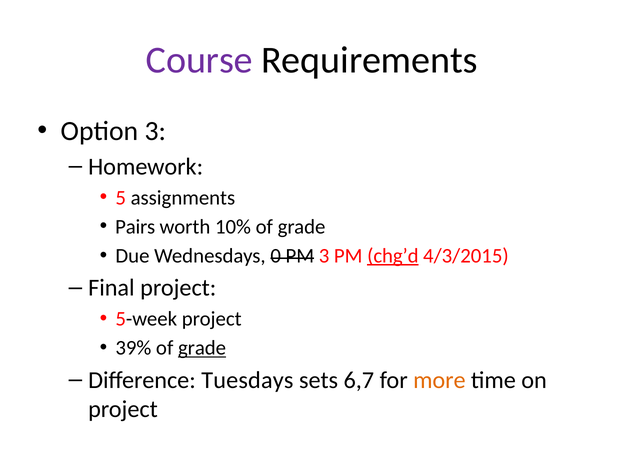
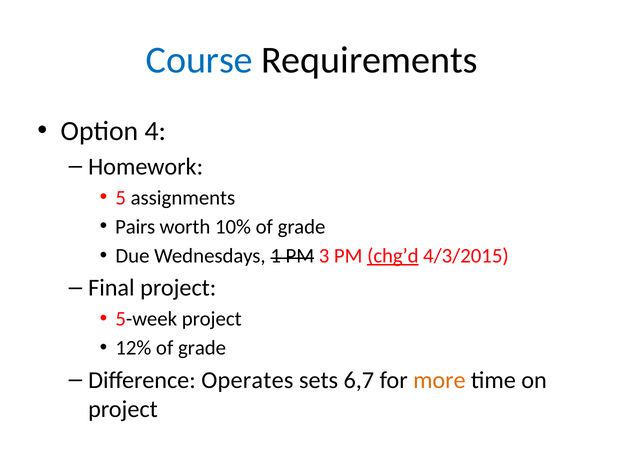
Course colour: purple -> blue
Option 3: 3 -> 4
0: 0 -> 1
39%: 39% -> 12%
grade at (202, 348) underline: present -> none
Tuesdays: Tuesdays -> Operates
